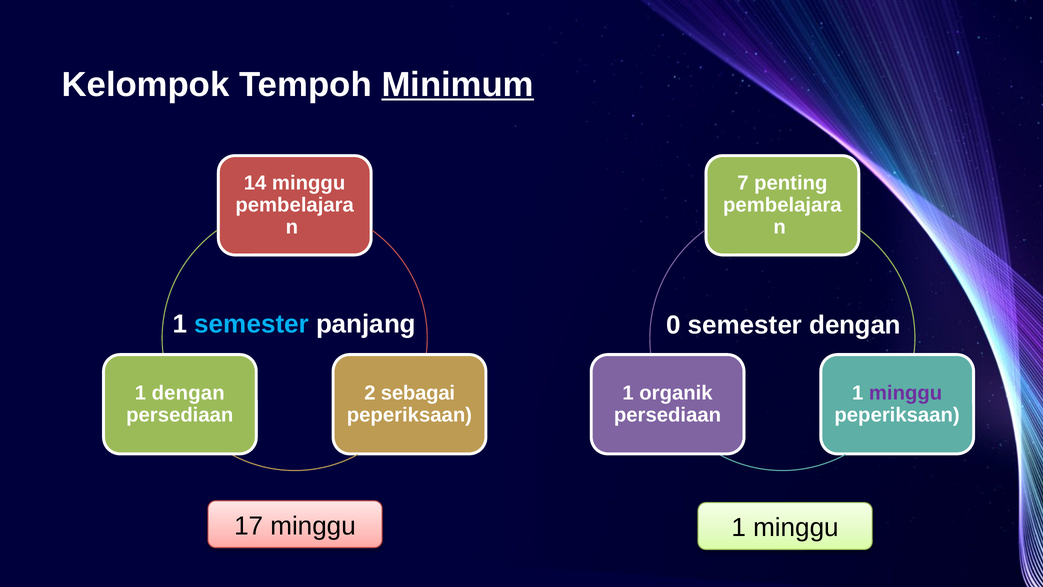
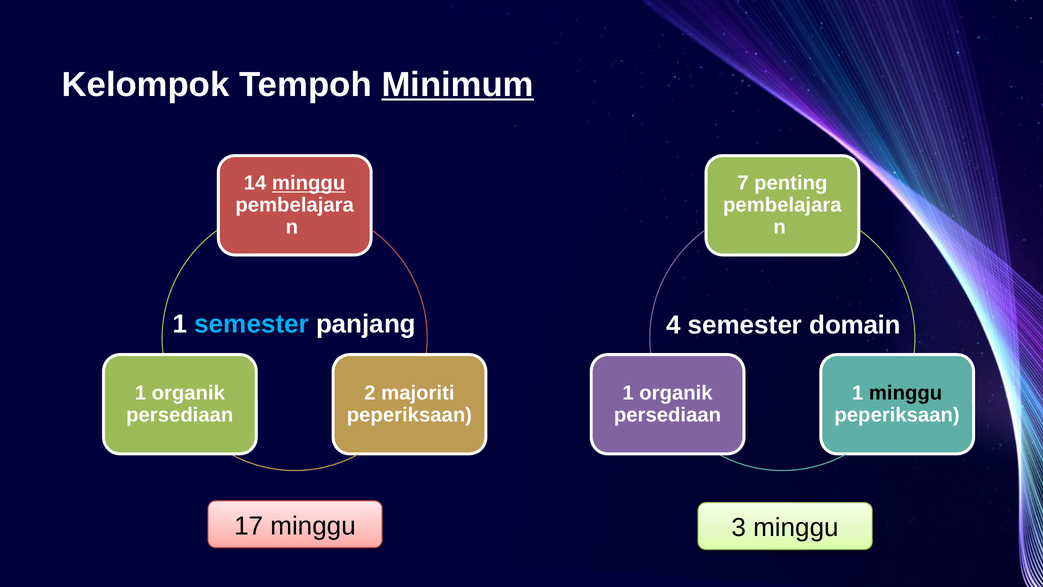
minggu at (309, 183) underline: none -> present
0: 0 -> 4
semester dengan: dengan -> domain
dengan at (188, 393): dengan -> organik
sebagai: sebagai -> majoriti
minggu at (906, 393) colour: purple -> black
minggu 1: 1 -> 3
